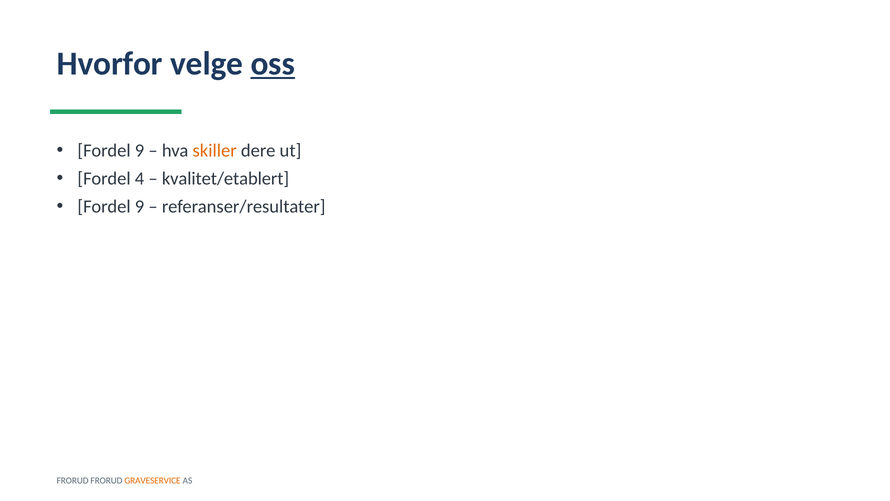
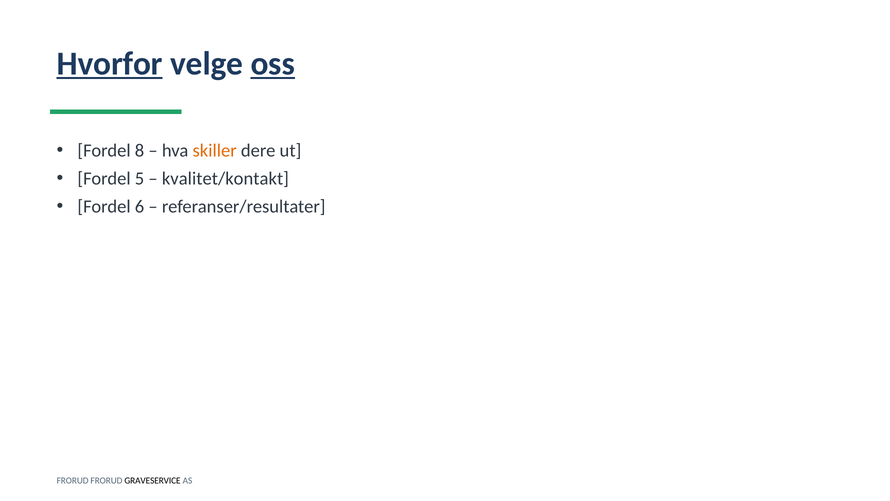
Hvorfor underline: none -> present
9 at (140, 151): 9 -> 8
4: 4 -> 5
kvalitet/etablert: kvalitet/etablert -> kvalitet/kontakt
9 at (140, 206): 9 -> 6
GRAVESERVICE colour: orange -> black
